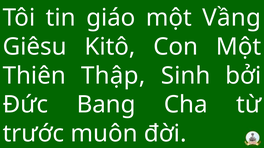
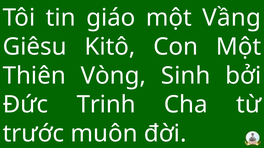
Thập: Thập -> Vòng
Bang: Bang -> Trinh
